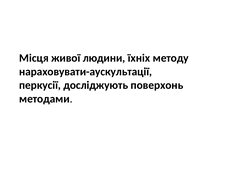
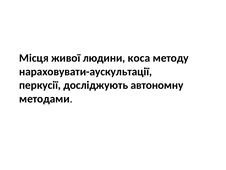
їхніх: їхніх -> коса
поверхонь: поверхонь -> автономну
